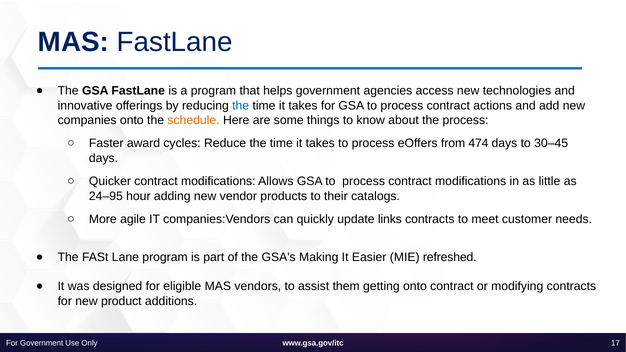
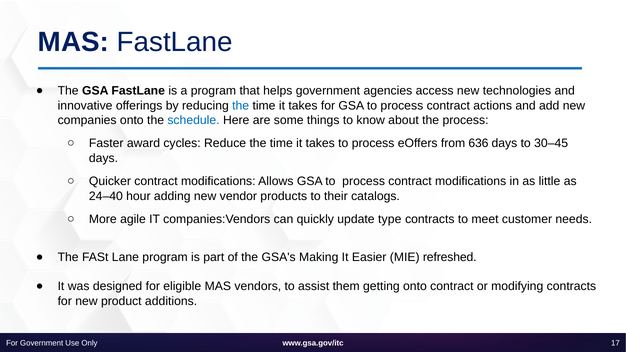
schedule colour: orange -> blue
474: 474 -> 636
24–95: 24–95 -> 24–40
links: links -> type
